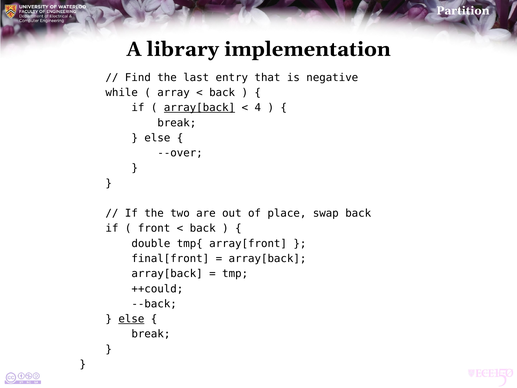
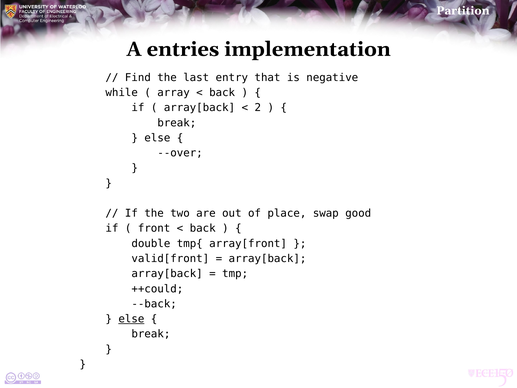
library: library -> entries
array[back at (199, 108) underline: present -> none
4: 4 -> 2
swap back: back -> good
final[front: final[front -> valid[front
